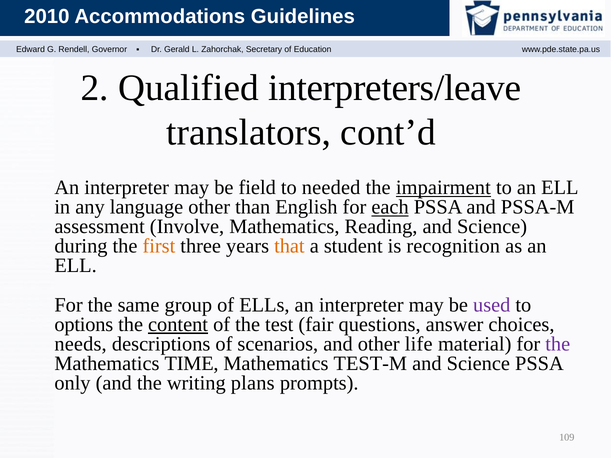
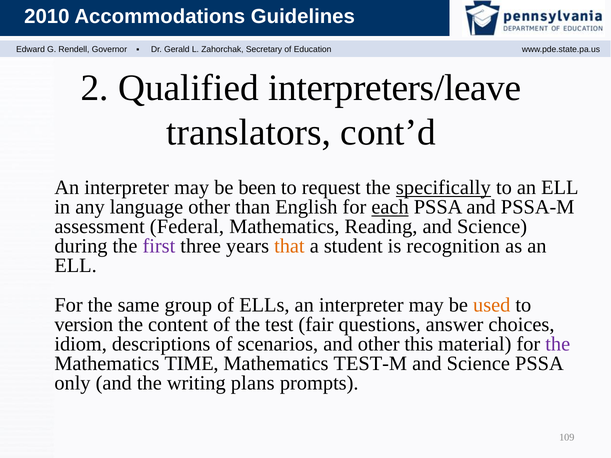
field: field -> been
needed: needed -> request
impairment: impairment -> specifically
Involve: Involve -> Federal
first colour: orange -> purple
used colour: purple -> orange
options: options -> version
content underline: present -> none
needs: needs -> idiom
life: life -> this
